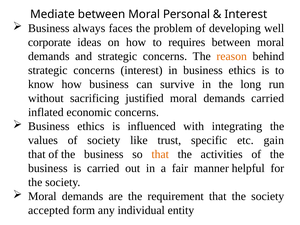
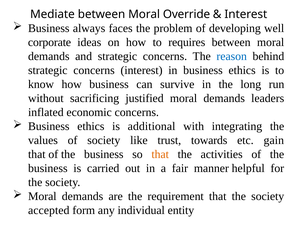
Personal: Personal -> Override
reason colour: orange -> blue
demands carried: carried -> leaders
influenced: influenced -> additional
specific: specific -> towards
